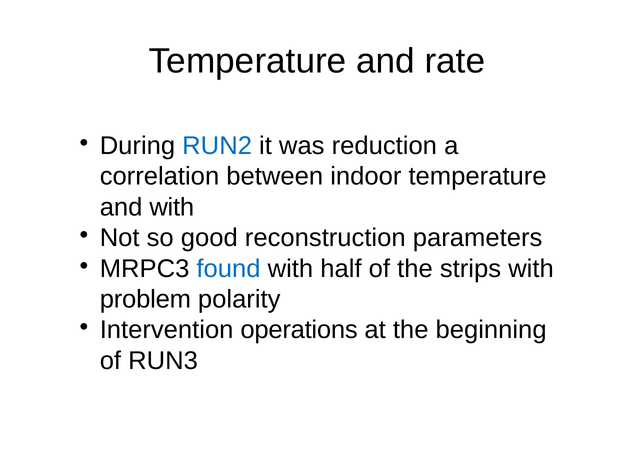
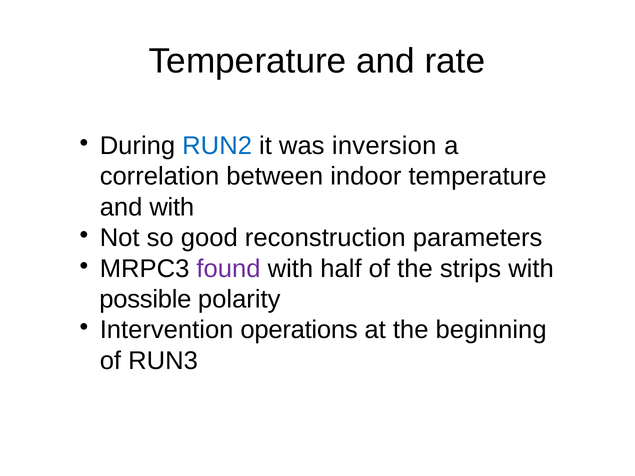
reduction: reduction -> inversion
found colour: blue -> purple
problem: problem -> possible
